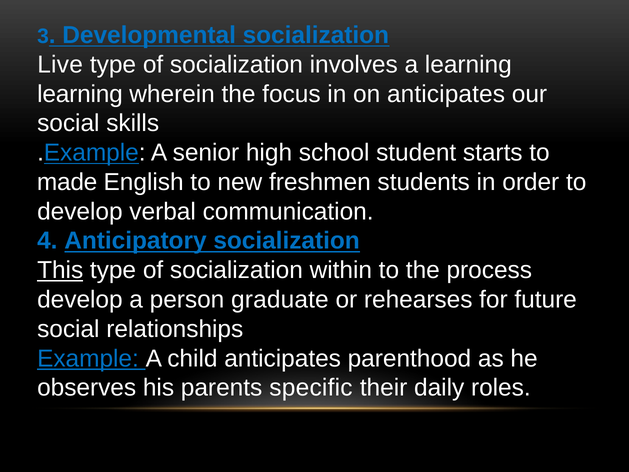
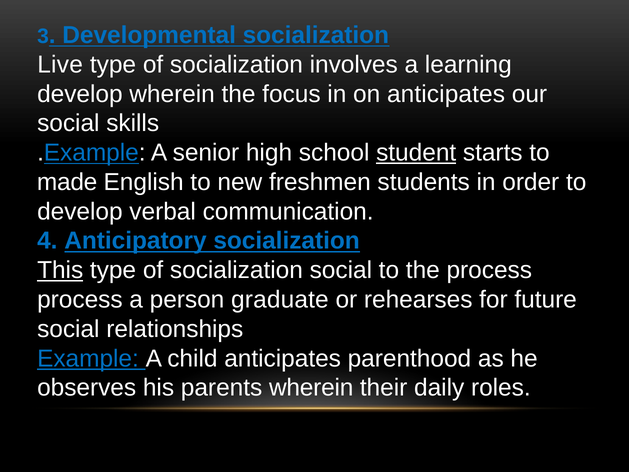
learning at (80, 94): learning -> develop
student underline: none -> present
socialization within: within -> social
develop at (80, 300): develop -> process
parents specific: specific -> wherein
